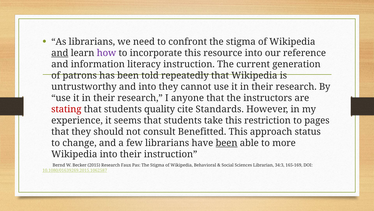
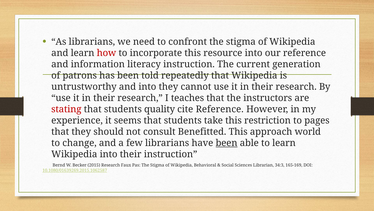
and at (60, 53) underline: present -> none
how colour: purple -> red
anyone: anyone -> teaches
cite Standards: Standards -> Reference
status: status -> world
to more: more -> learn
